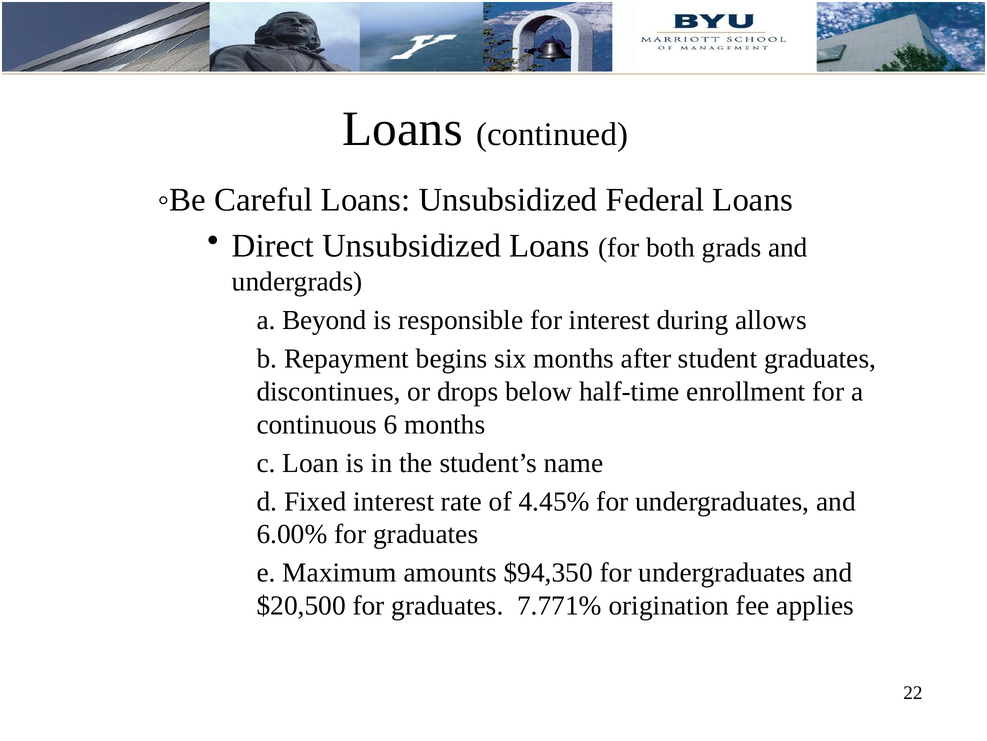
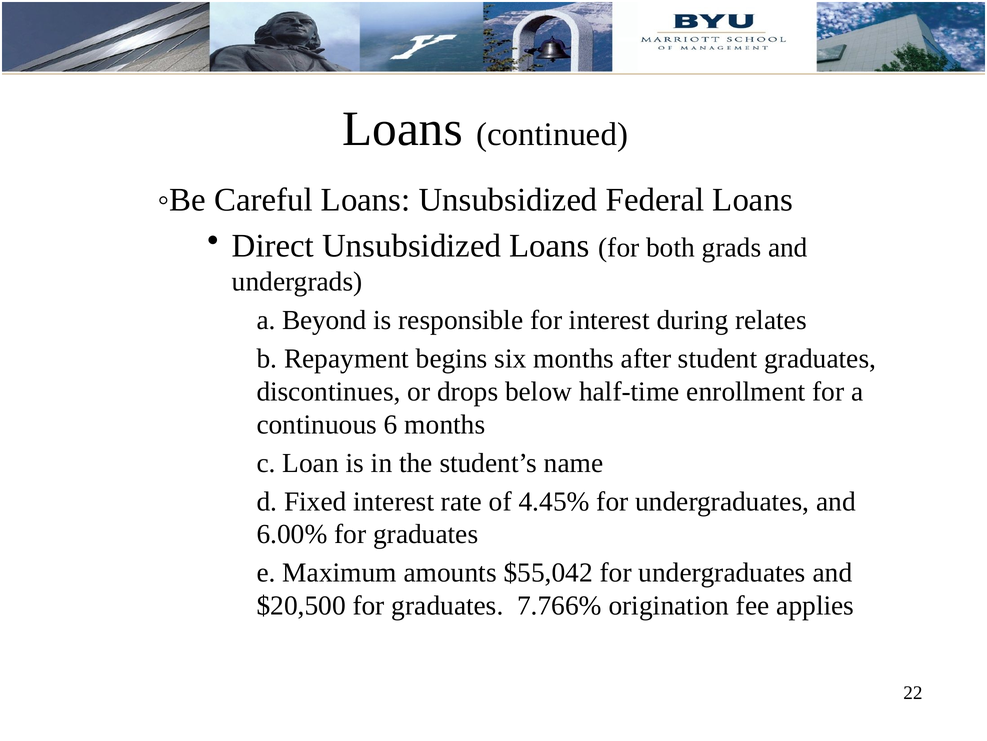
allows: allows -> relates
$94,350: $94,350 -> $55,042
7.771%: 7.771% -> 7.766%
